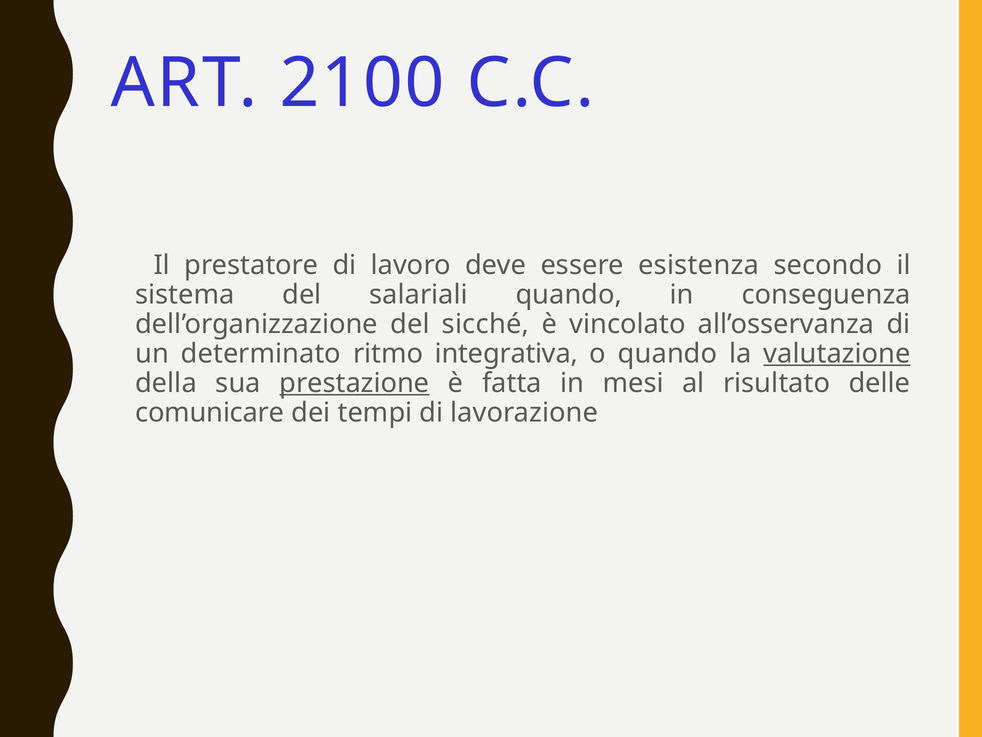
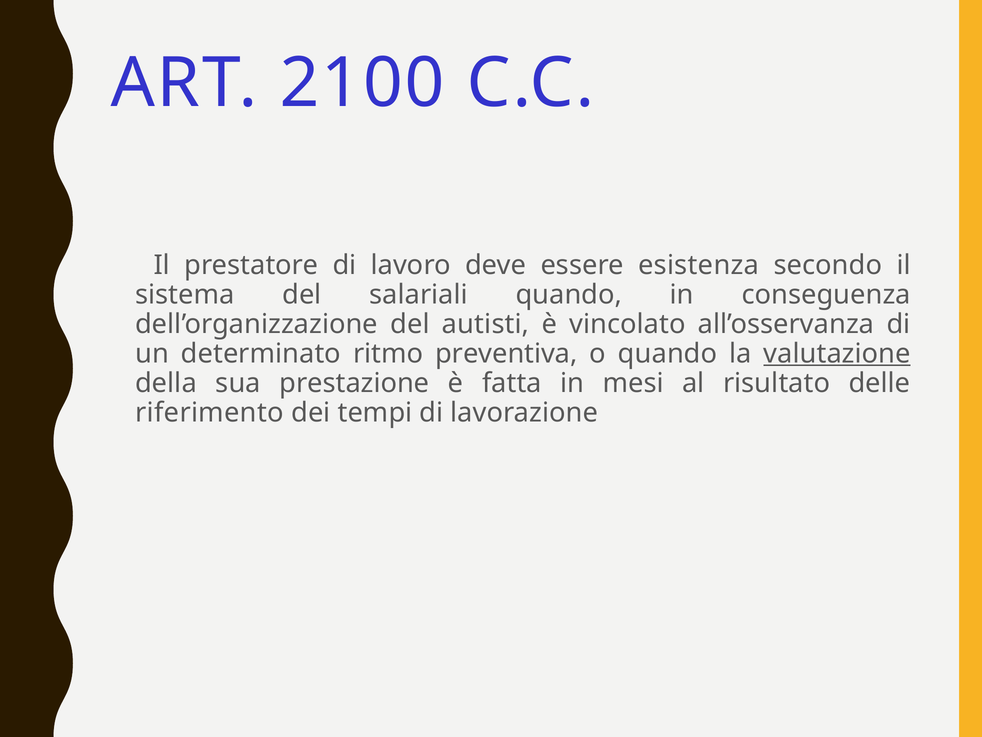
sicché: sicché -> autisti
integrativa: integrativa -> preventiva
prestazione underline: present -> none
comunicare: comunicare -> riferimento
